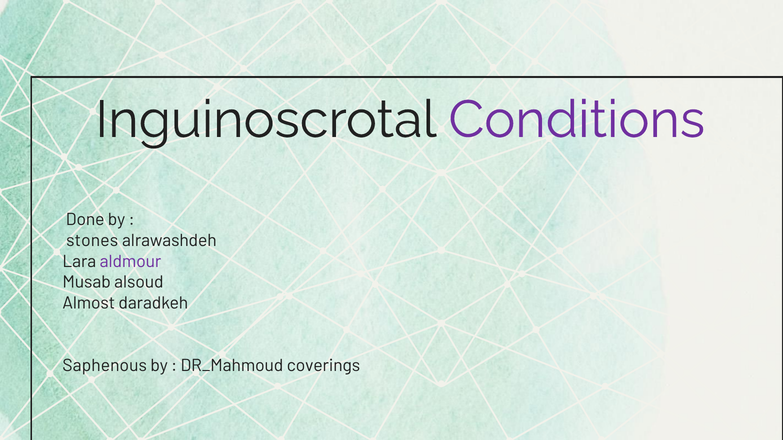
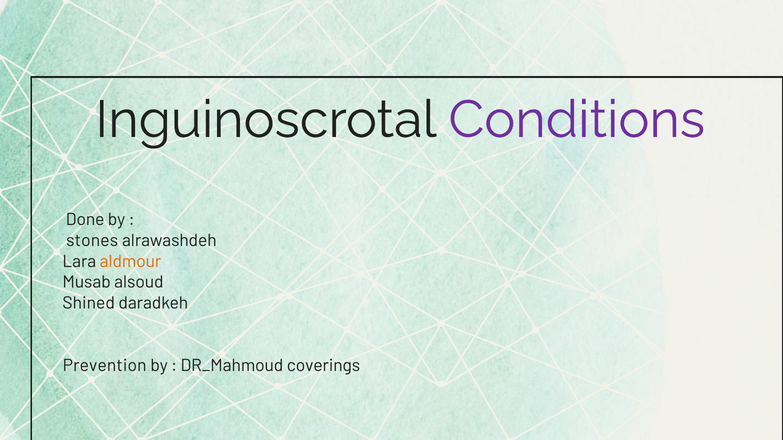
aldmour colour: purple -> orange
Almost: Almost -> Shined
Saphenous: Saphenous -> Prevention
